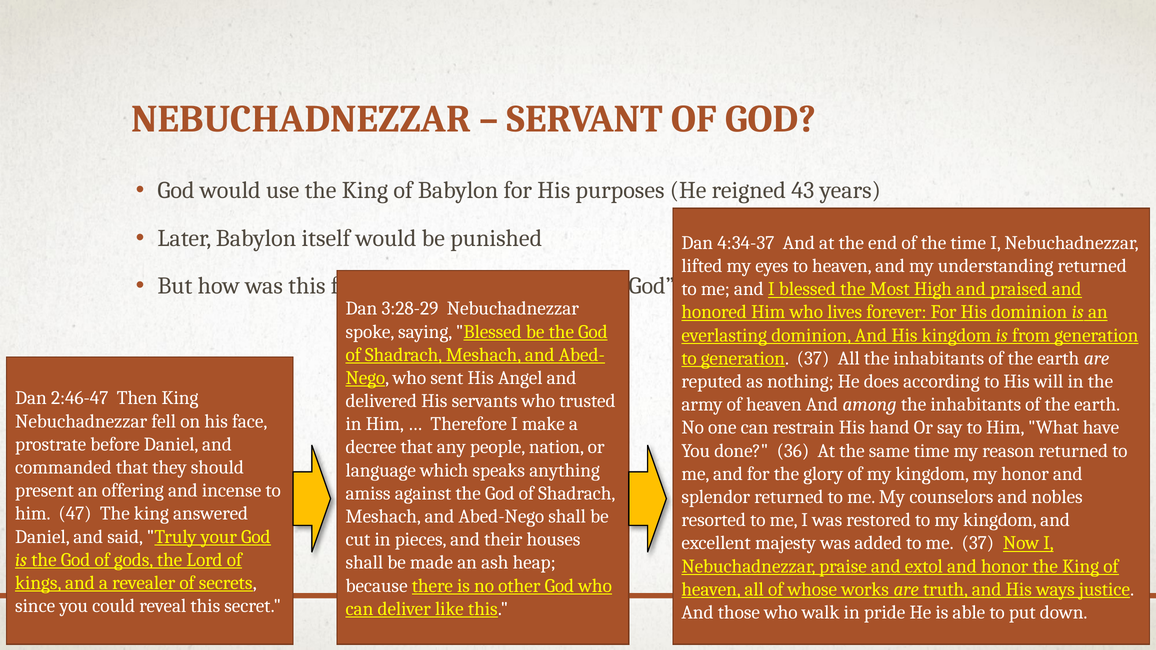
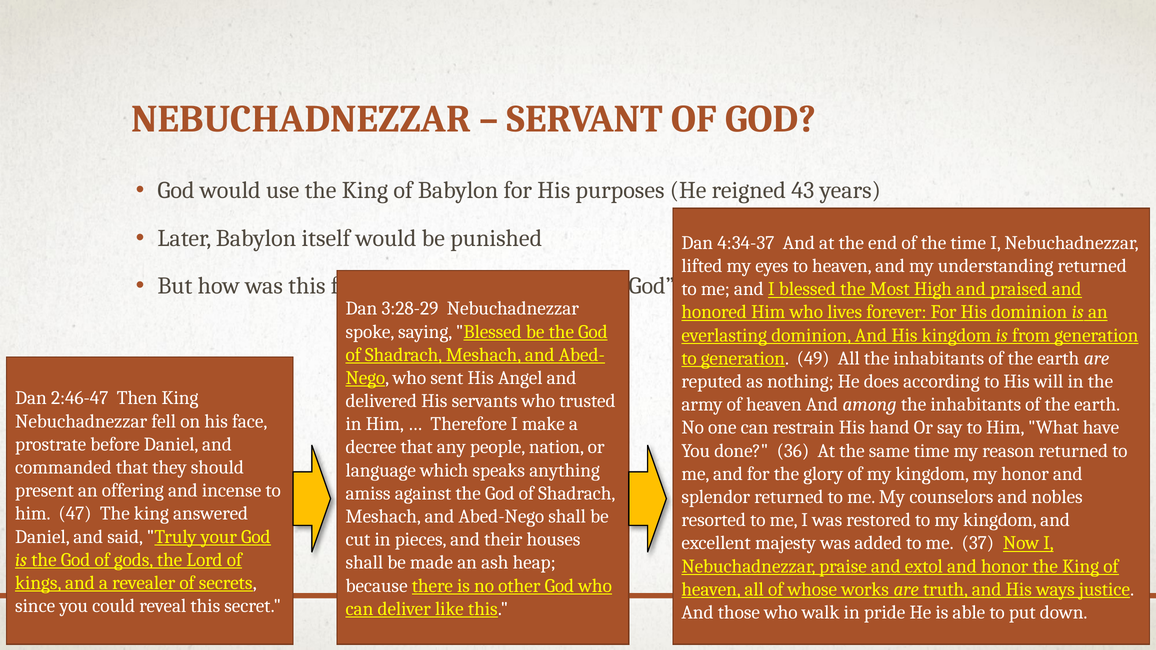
generation 37: 37 -> 49
